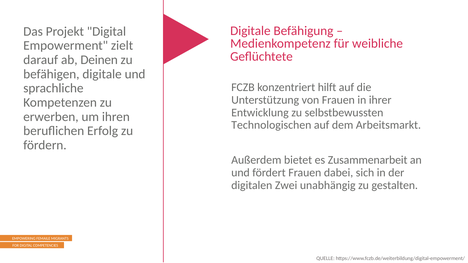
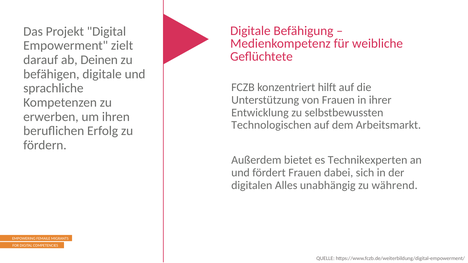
Zusammenarbeit: Zusammenarbeit -> Technikexperten
Zwei: Zwei -> Alles
gestalten: gestalten -> während
